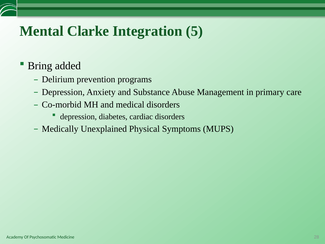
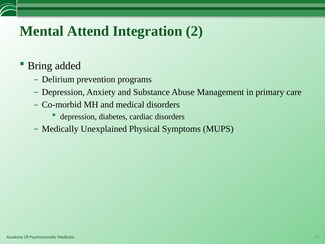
Clarke: Clarke -> Attend
5: 5 -> 2
